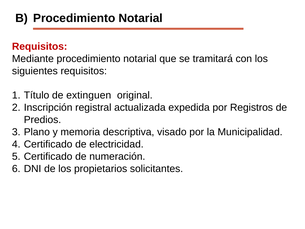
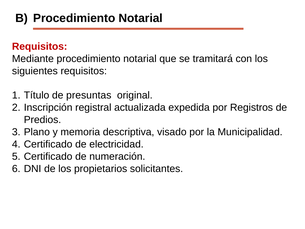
extinguen: extinguen -> presuntas
